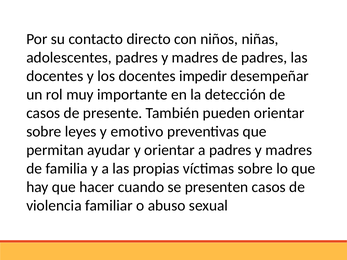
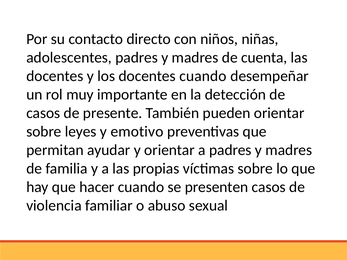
de padres: padres -> cuenta
docentes impedir: impedir -> cuando
